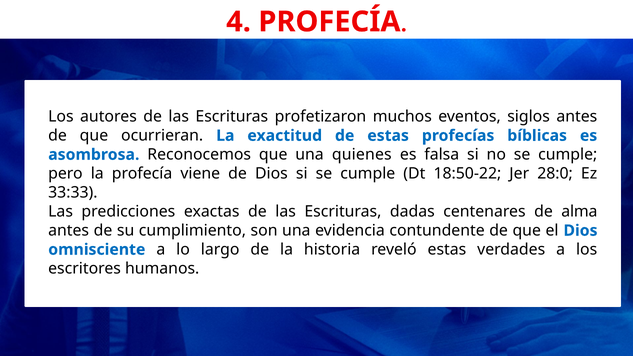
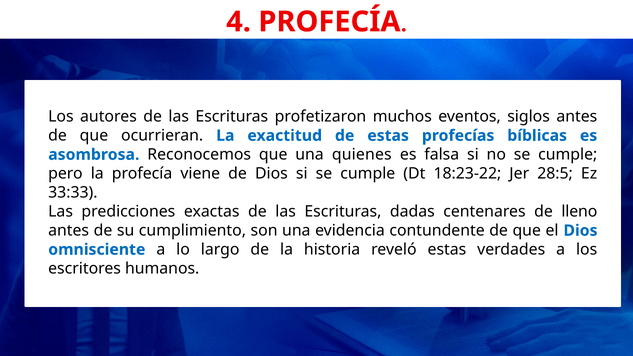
18:50-22: 18:50-22 -> 18:23-22
28:0: 28:0 -> 28:5
alma: alma -> lleno
